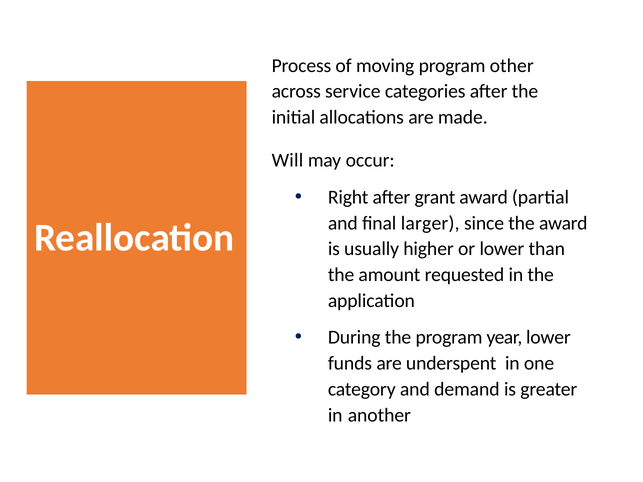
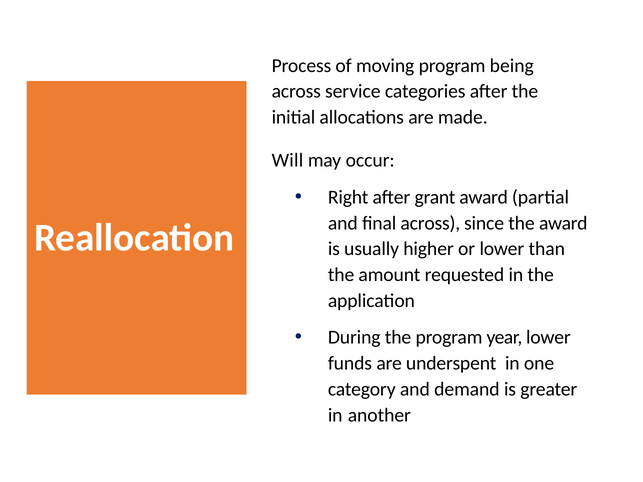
other: other -> being
final larger: larger -> across
